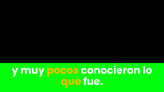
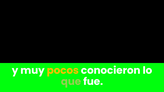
que colour: yellow -> light green
